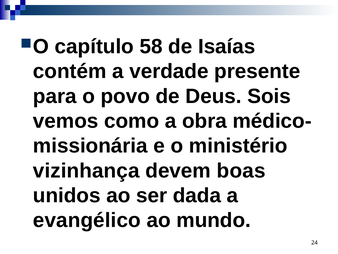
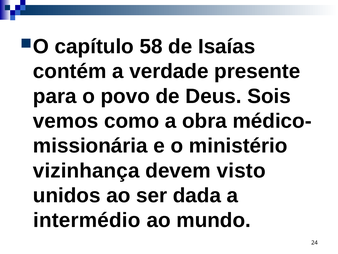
boas: boas -> visto
evangélico: evangélico -> intermédio
